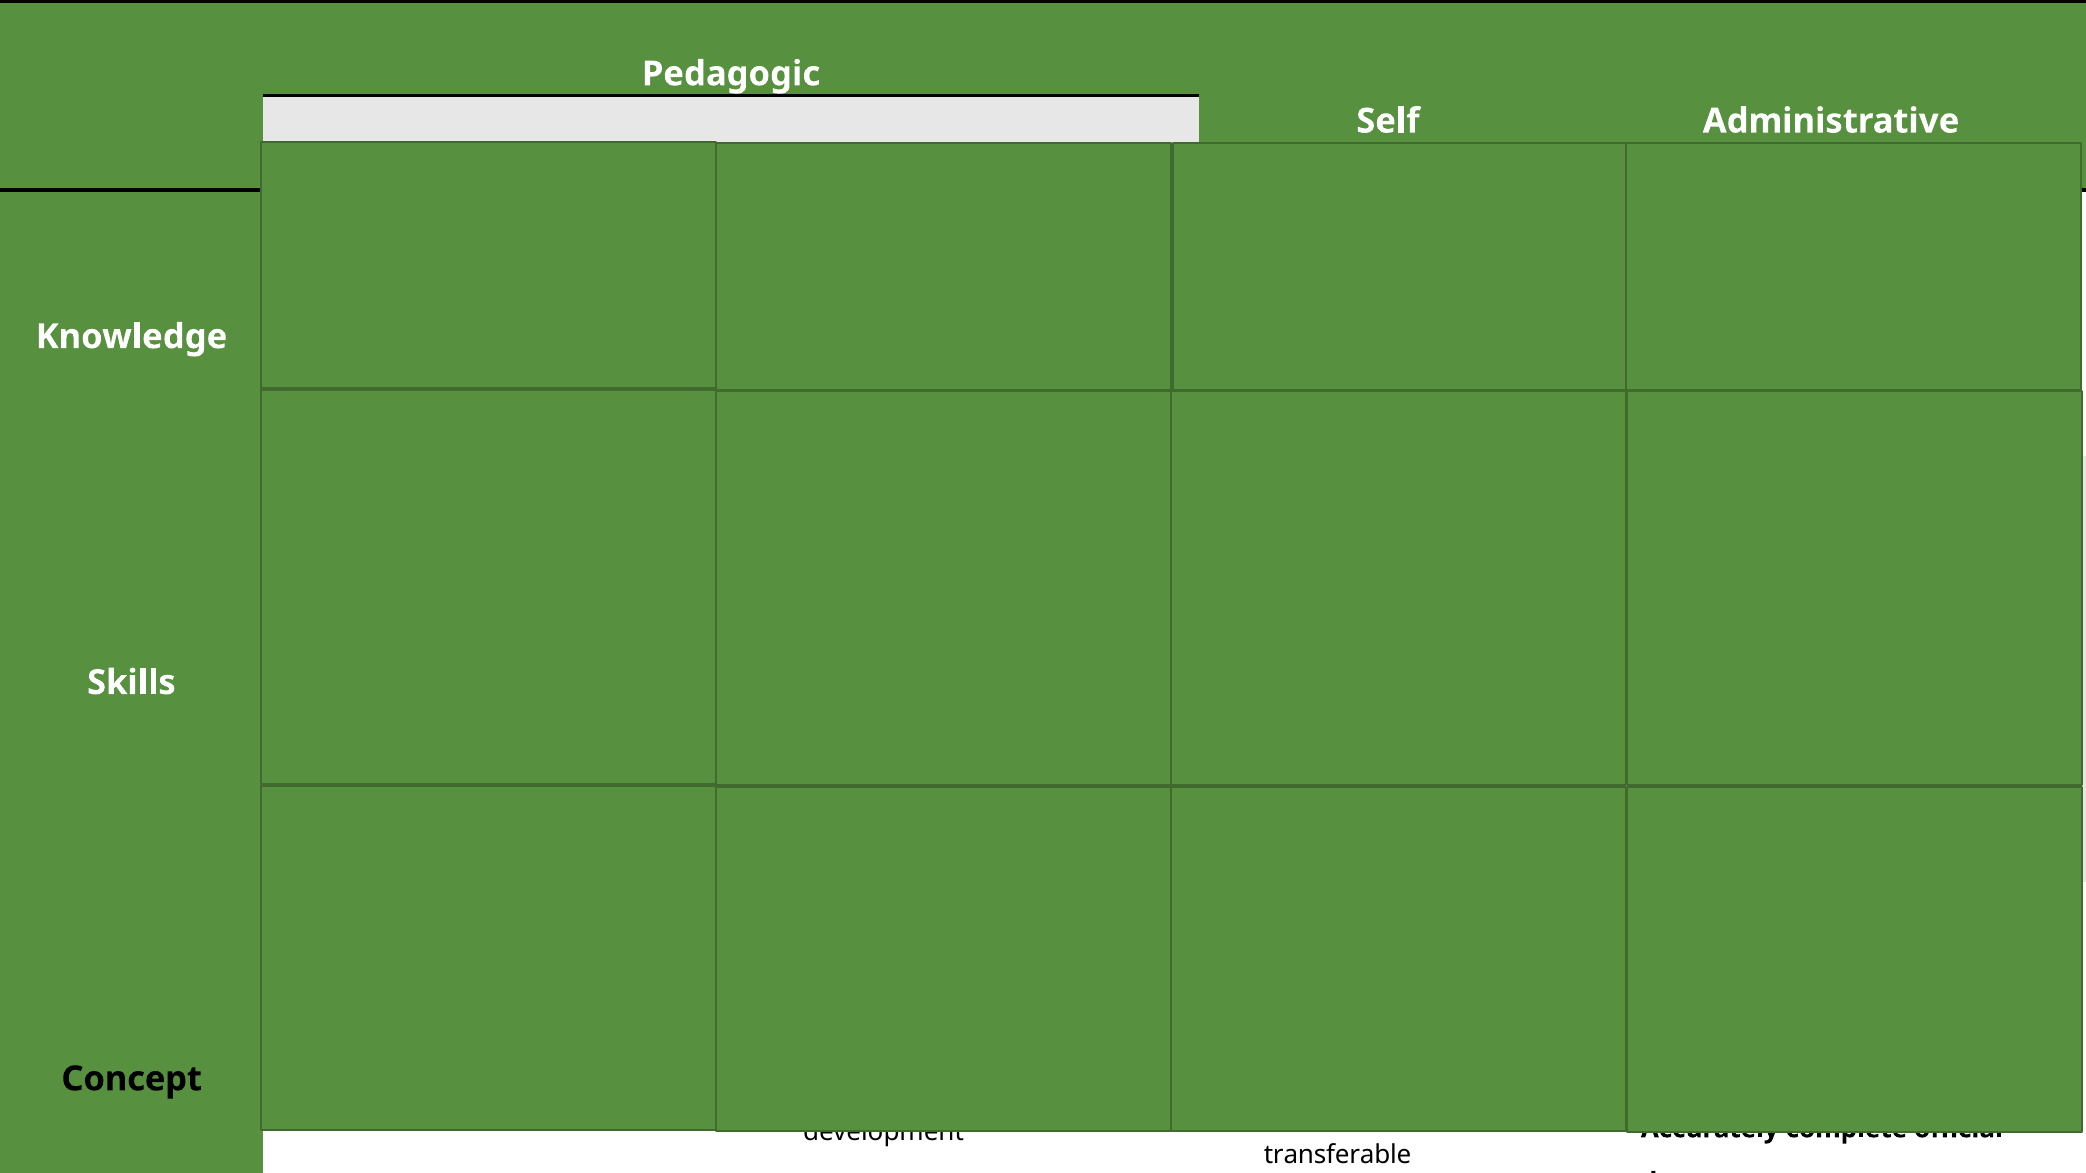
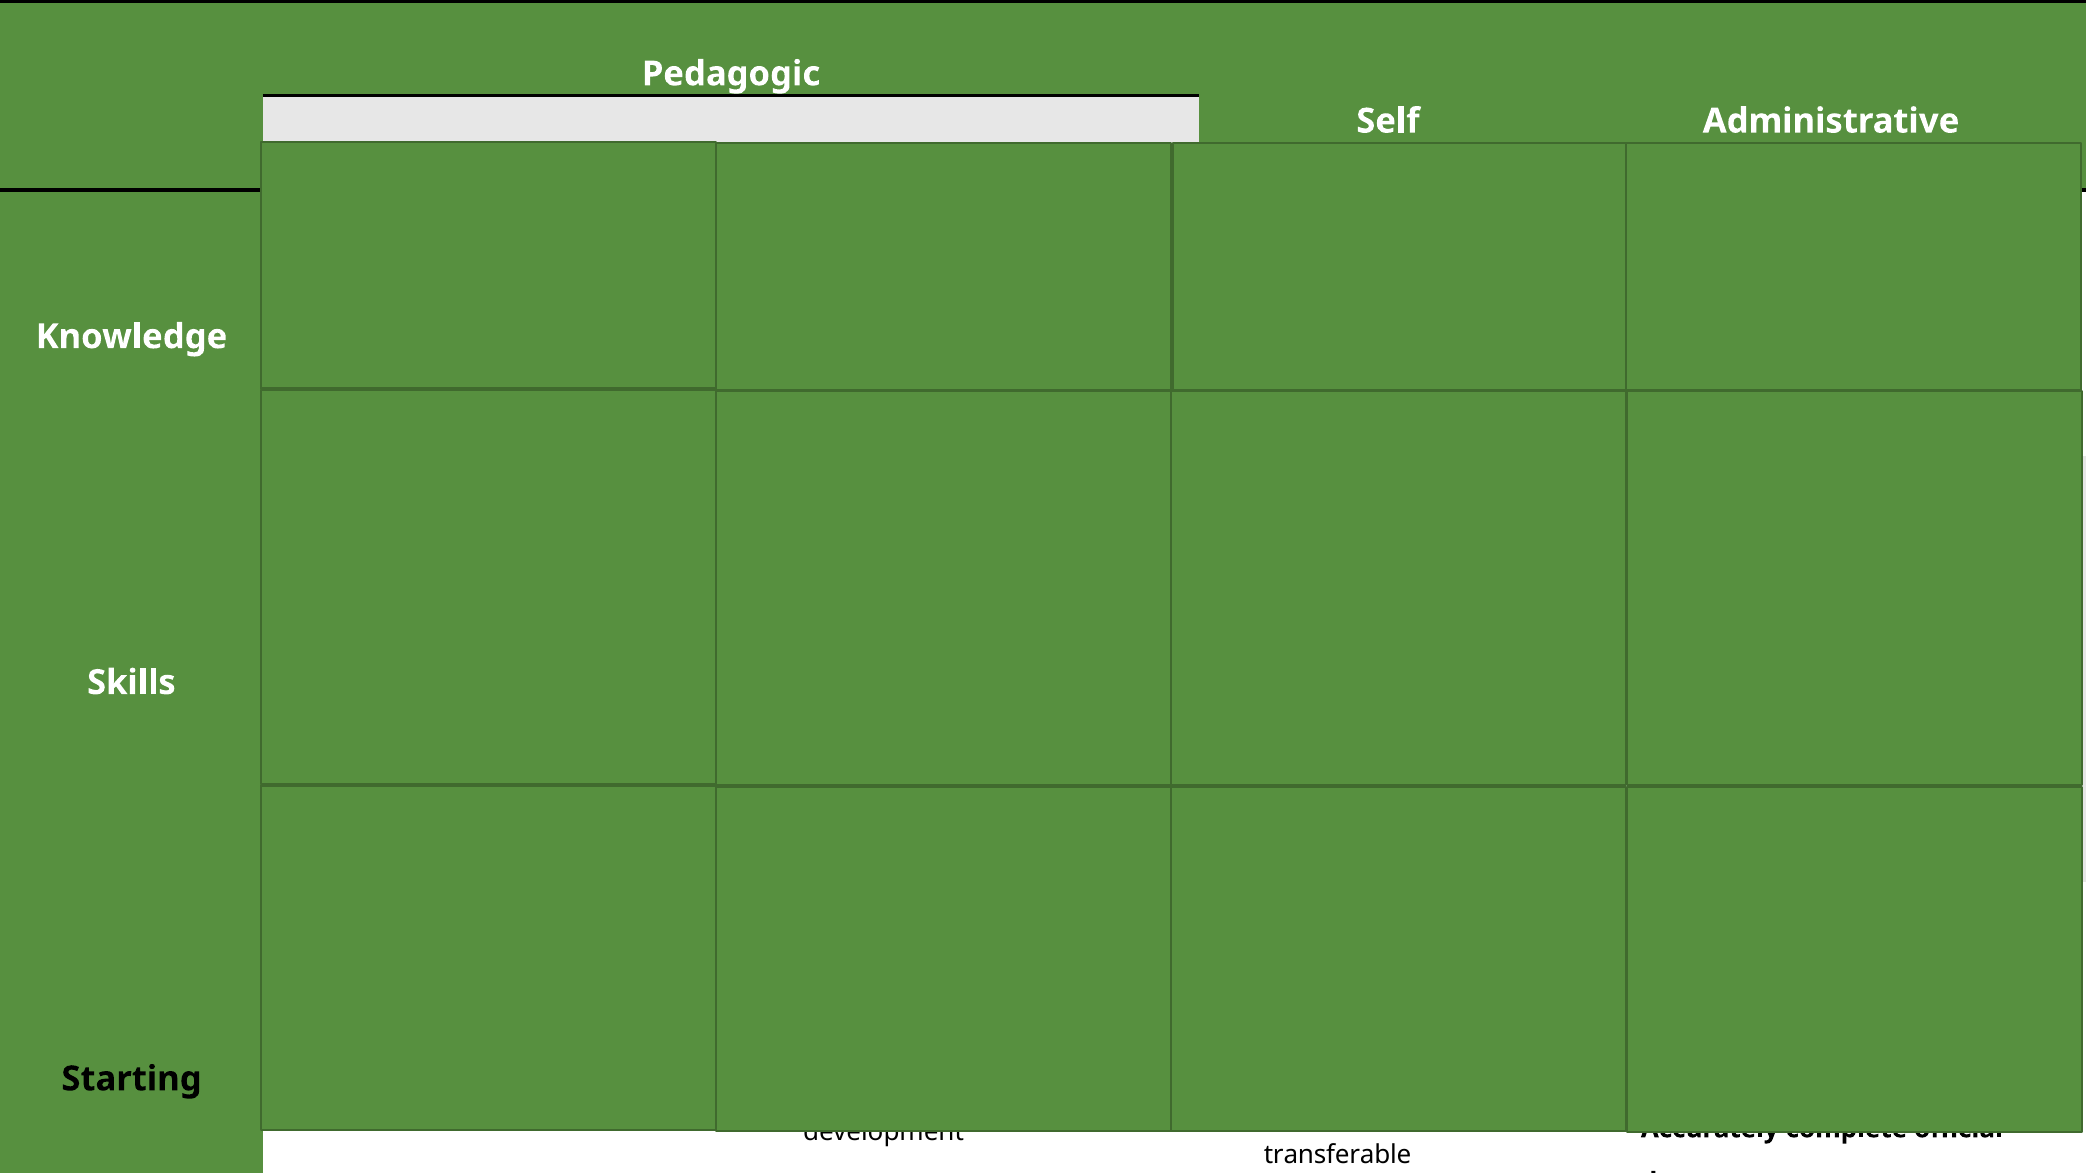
Concept: Concept -> Starting
